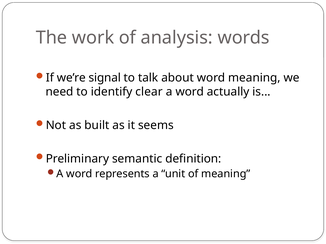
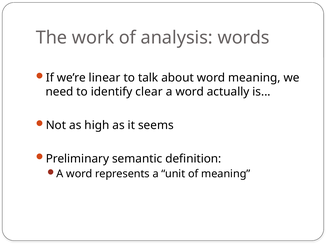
signal: signal -> linear
built: built -> high
